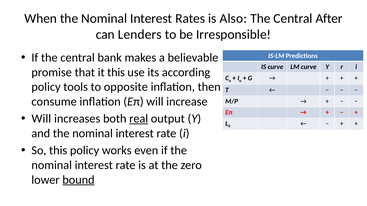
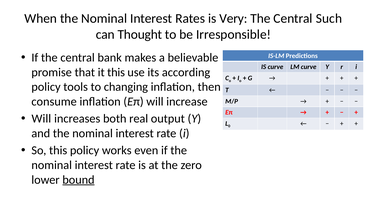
Also: Also -> Very
After: After -> Such
Lenders: Lenders -> Thought
opposite: opposite -> changing
real underline: present -> none
